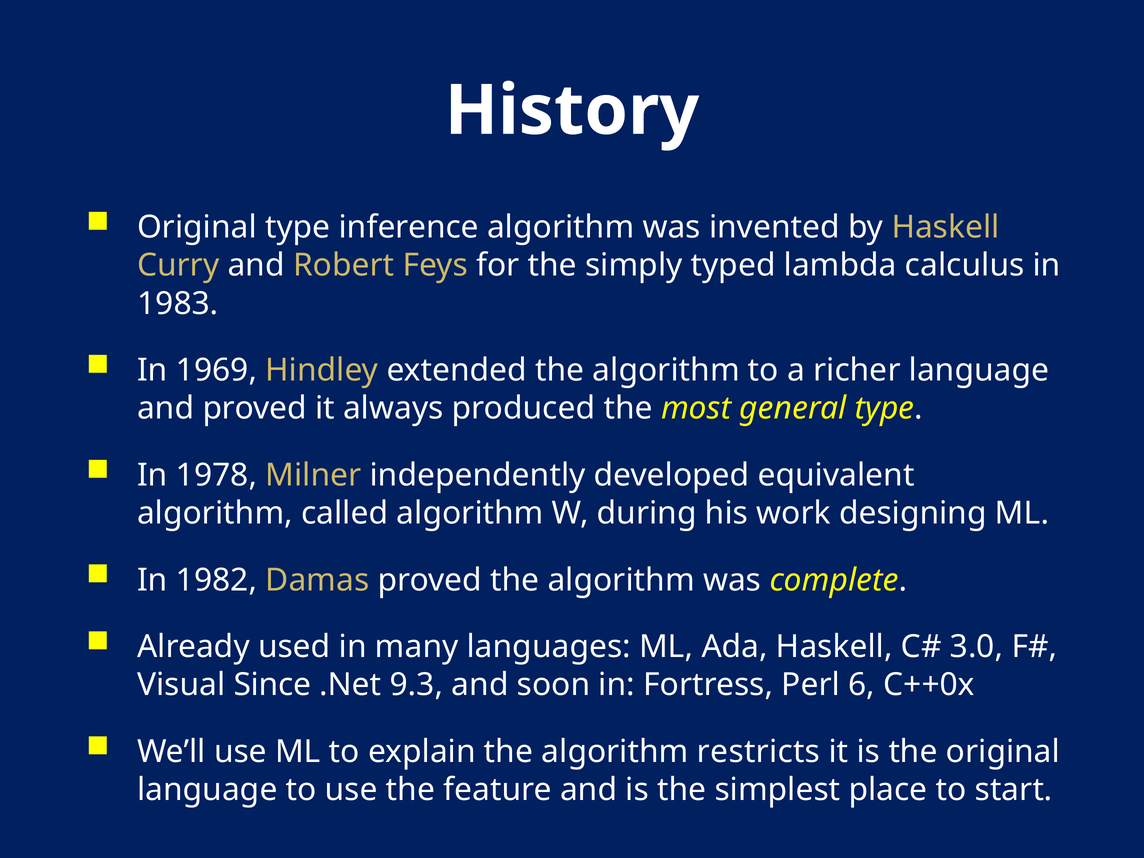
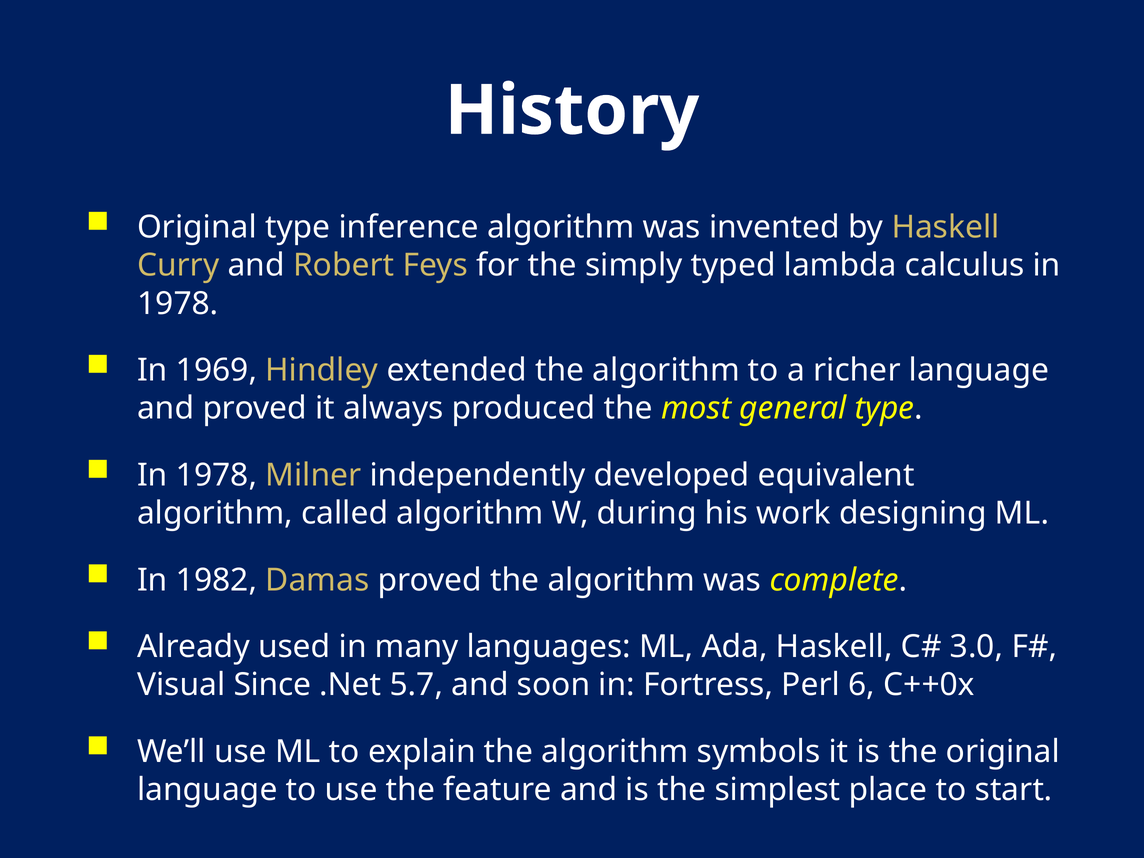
1983 at (178, 304): 1983 -> 1978
9.3: 9.3 -> 5.7
restricts: restricts -> symbols
